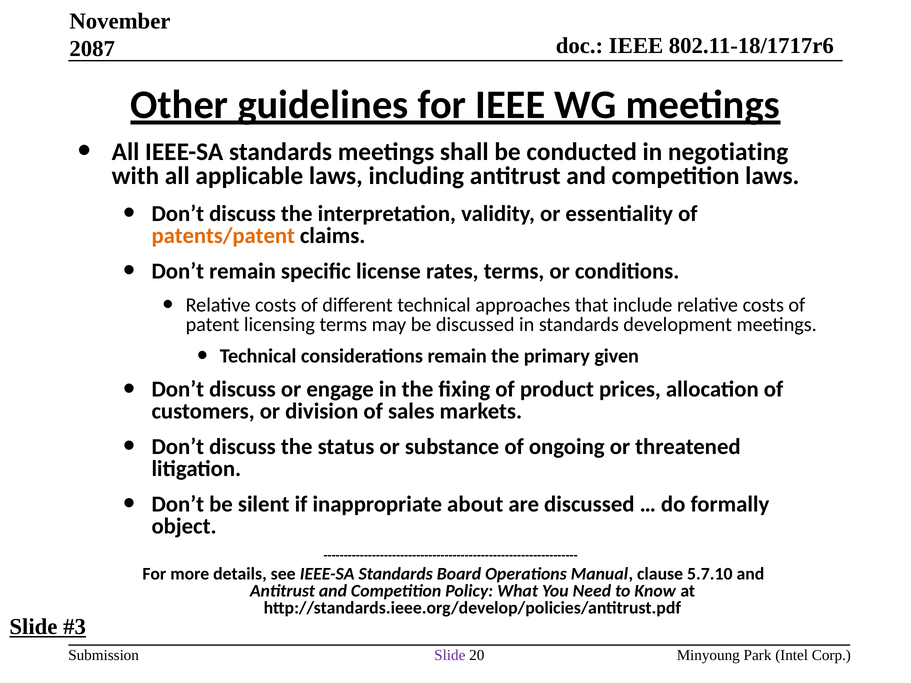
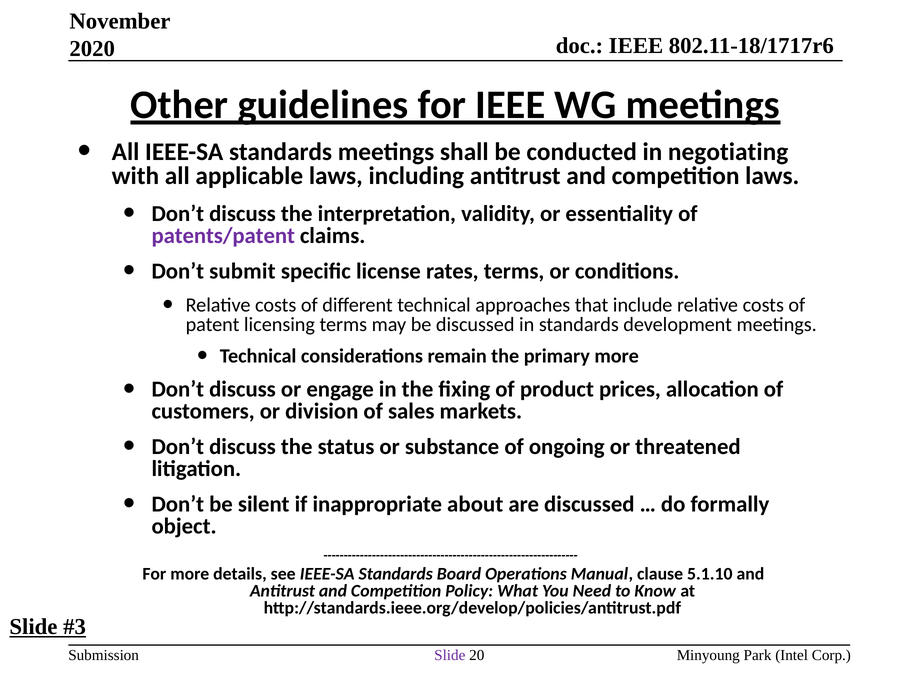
2087: 2087 -> 2020
patents/patent colour: orange -> purple
Don’t remain: remain -> submit
primary given: given -> more
5.7.10: 5.7.10 -> 5.1.10
